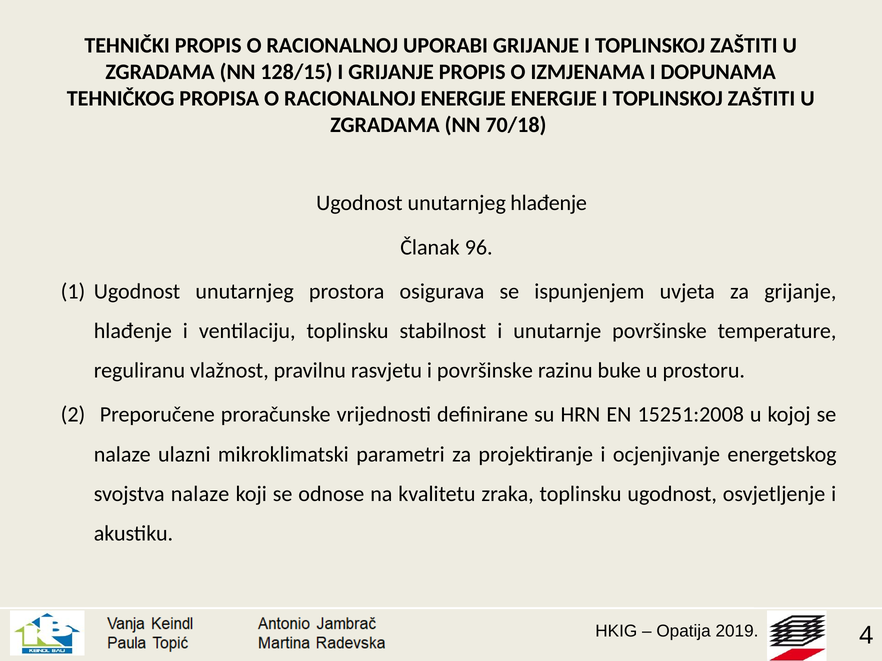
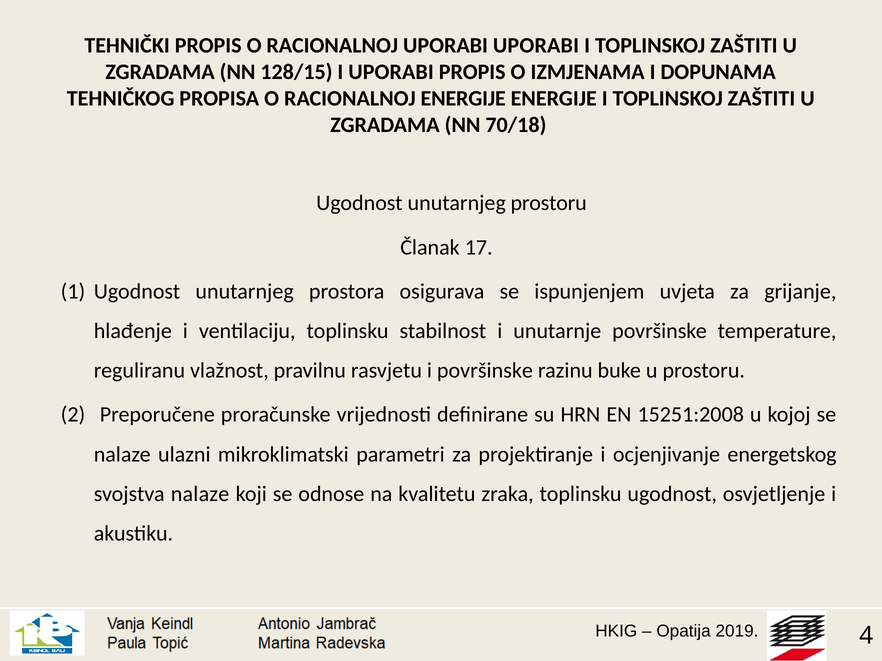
UPORABI GRIJANJE: GRIJANJE -> UPORABI
I GRIJANJE: GRIJANJE -> UPORABI
unutarnjeg hlađenje: hlađenje -> prostoru
96: 96 -> 17
